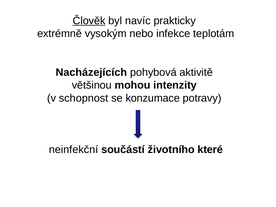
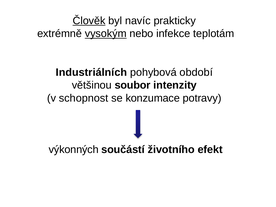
vysokým underline: none -> present
Nacházejících: Nacházejících -> Industriálních
aktivitě: aktivitě -> období
mohou: mohou -> soubor
neinfekční: neinfekční -> výkonných
které: které -> efekt
